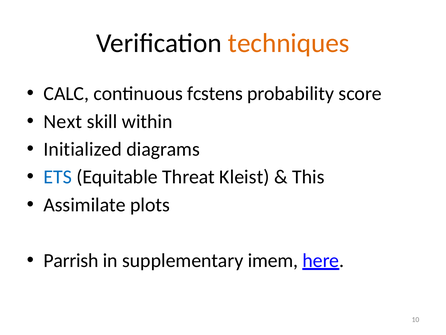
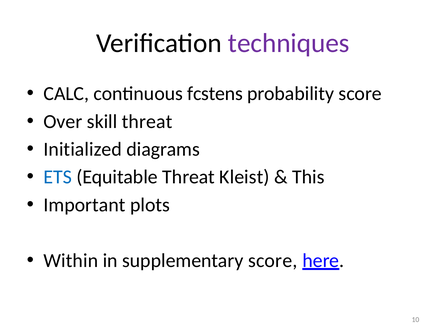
techniques colour: orange -> purple
Next: Next -> Over
skill within: within -> threat
Assimilate: Assimilate -> Important
Parrish: Parrish -> Within
supplementary imem: imem -> score
